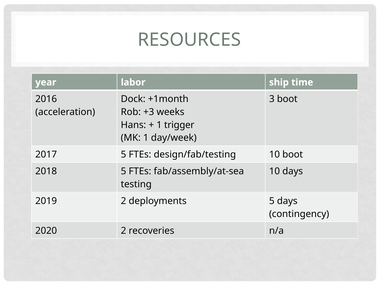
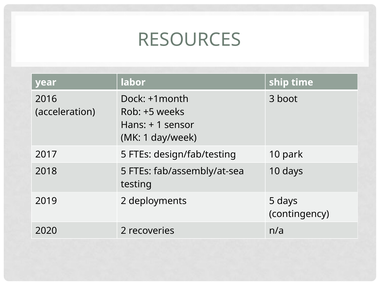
+3: +3 -> +5
trigger: trigger -> sensor
10 boot: boot -> park
